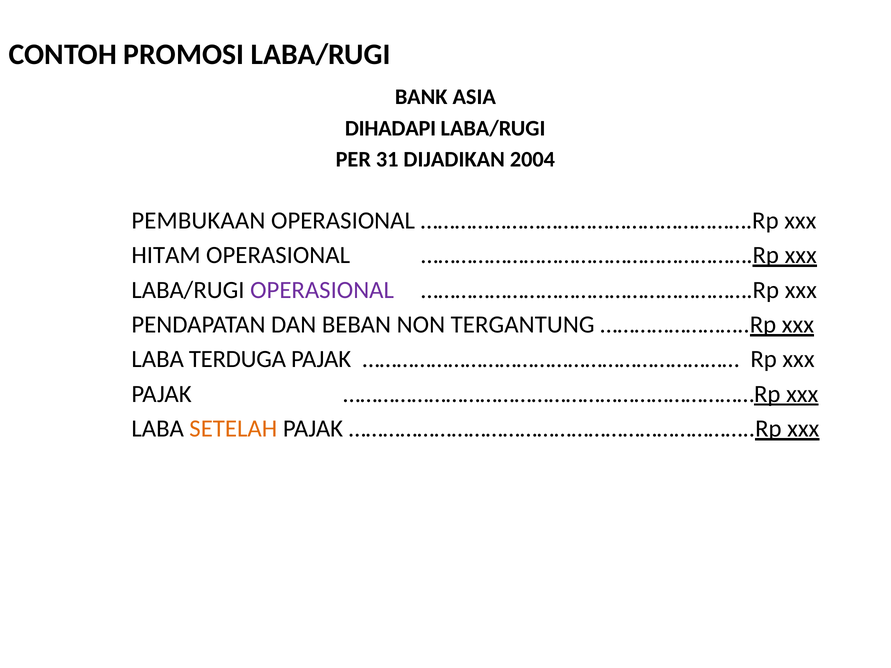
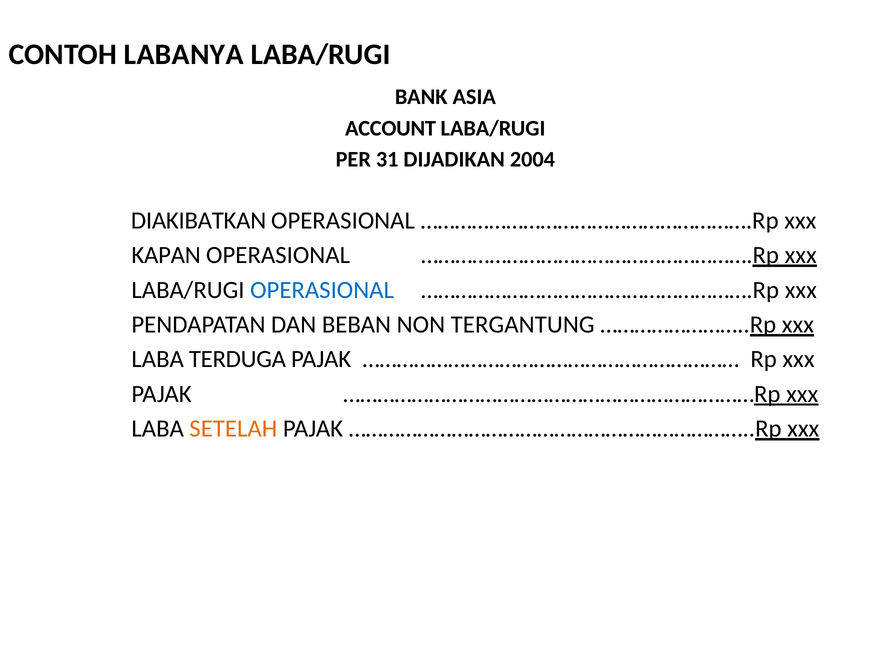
PROMOSI: PROMOSI -> LABANYA
DIHADAPI: DIHADAPI -> ACCOUNT
PEMBUKAAN: PEMBUKAAN -> DIAKIBATKAN
HITAM: HITAM -> KAPAN
OPERASIONAL at (322, 290) colour: purple -> blue
